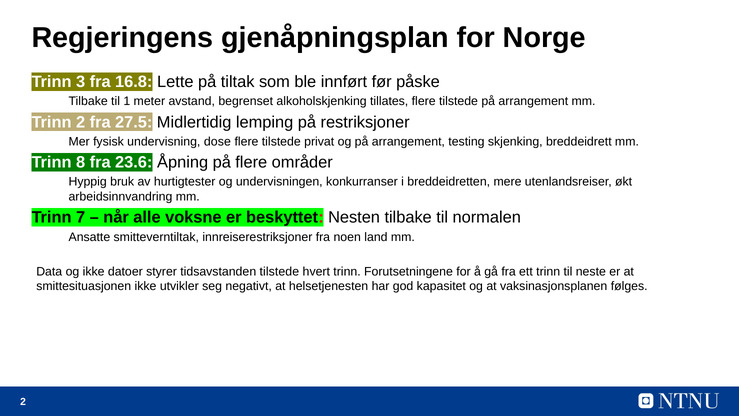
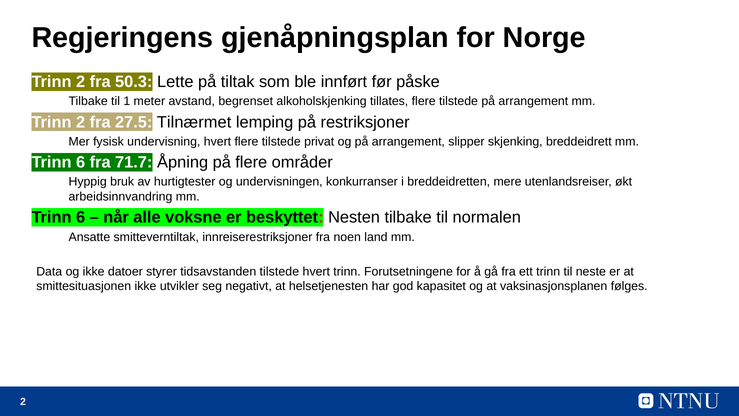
3 at (81, 82): 3 -> 2
16.8: 16.8 -> 50.3
Midlertidig: Midlertidig -> Tilnærmet
undervisning dose: dose -> hvert
testing: testing -> slipper
8 at (81, 162): 8 -> 6
23.6: 23.6 -> 71.7
7 at (81, 217): 7 -> 6
